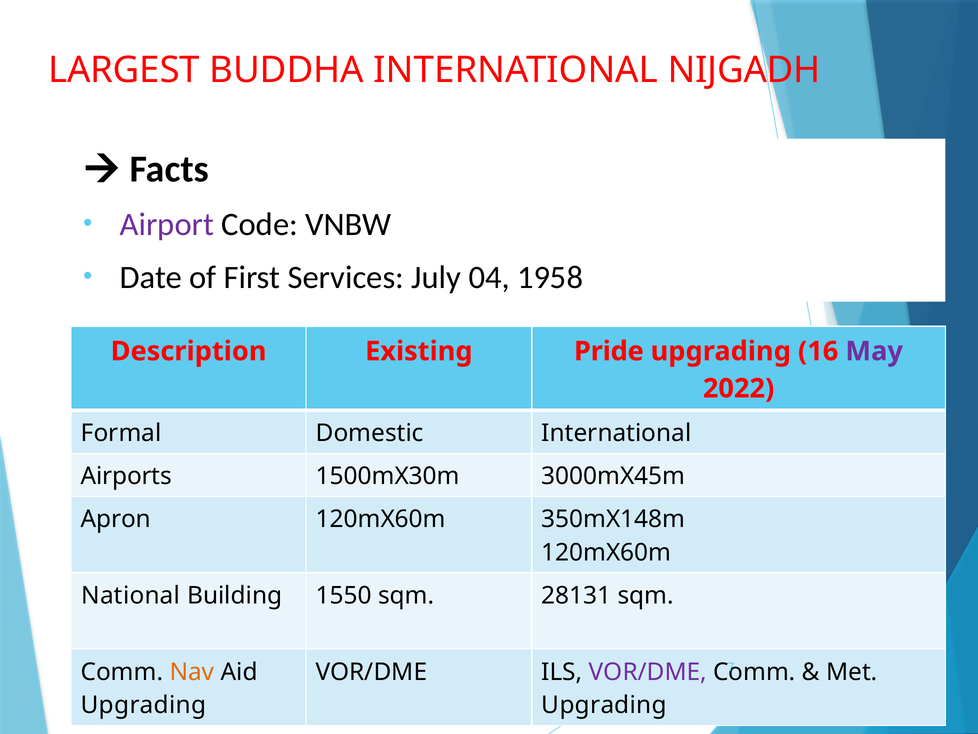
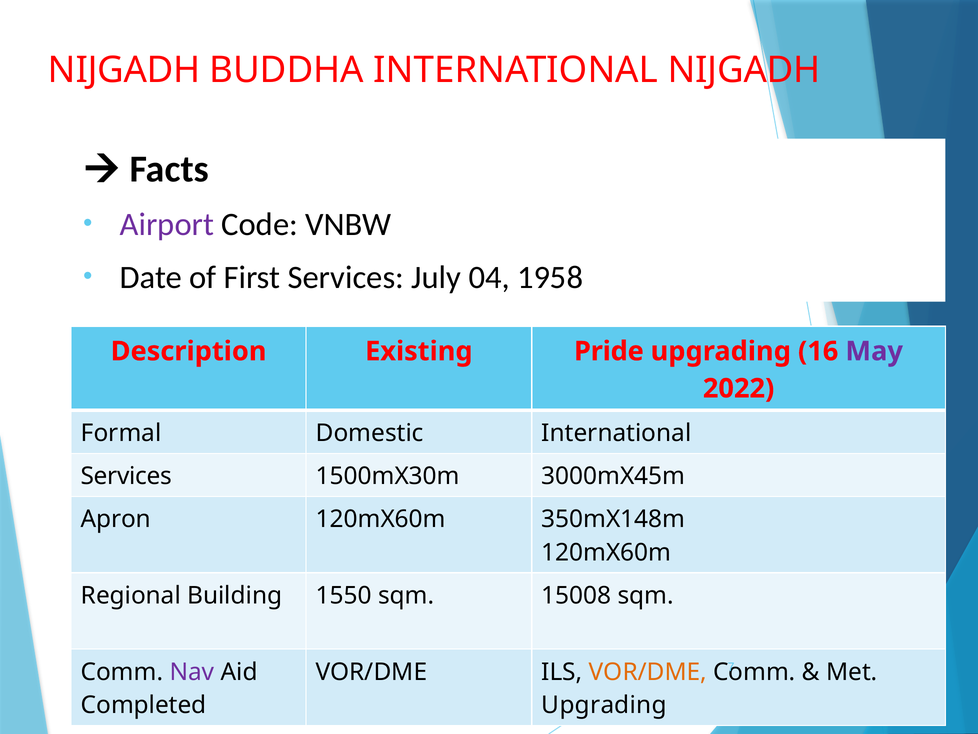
LARGEST at (124, 70): LARGEST -> NIJGADH
Airports at (126, 476): Airports -> Services
National: National -> Regional
28131: 28131 -> 15008
Nav colour: orange -> purple
VOR/DME at (648, 671) colour: purple -> orange
Upgrading at (143, 705): Upgrading -> Completed
